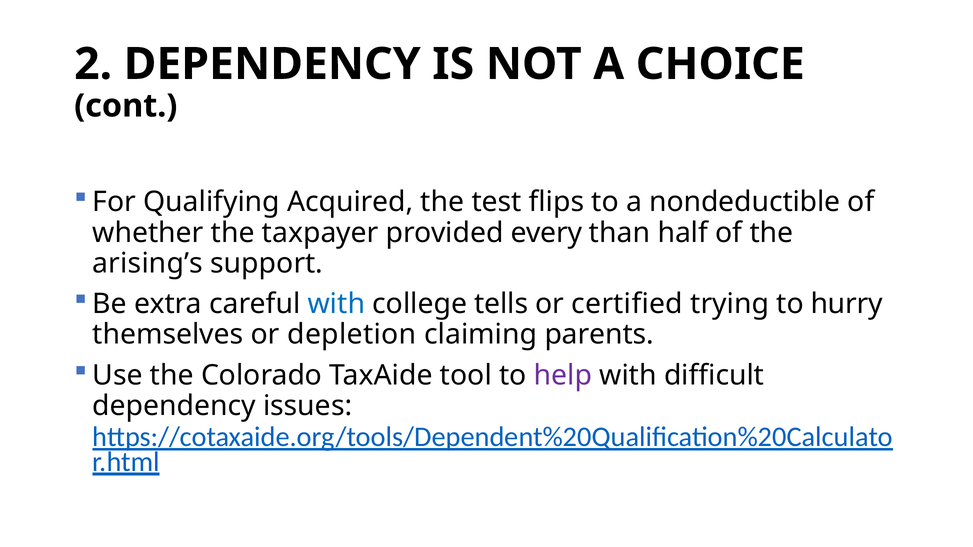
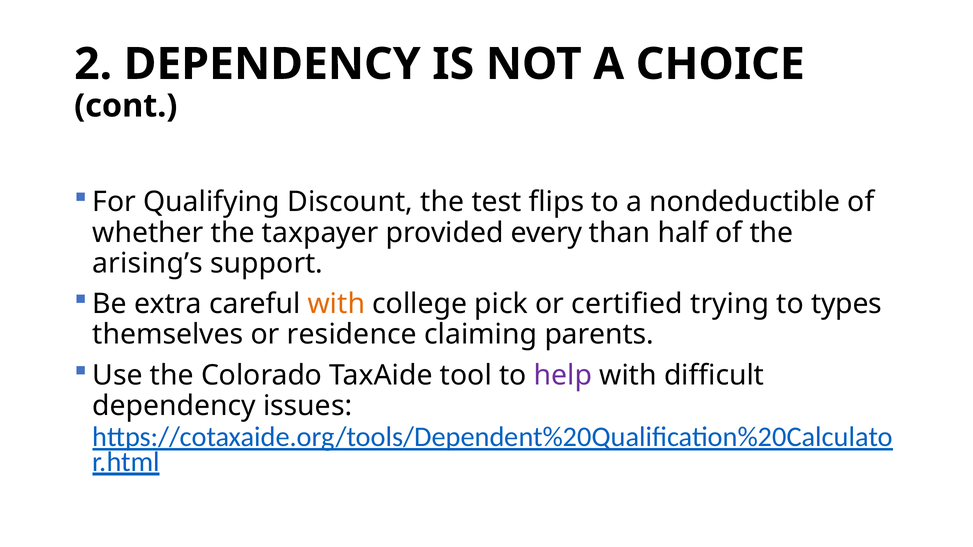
Acquired: Acquired -> Discount
with at (336, 304) colour: blue -> orange
tells: tells -> pick
hurry: hurry -> types
depletion: depletion -> residence
